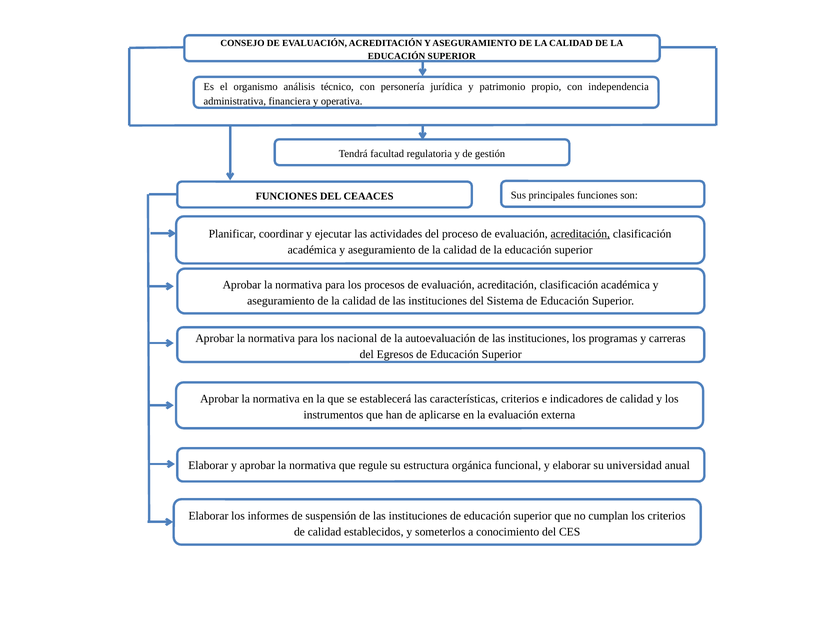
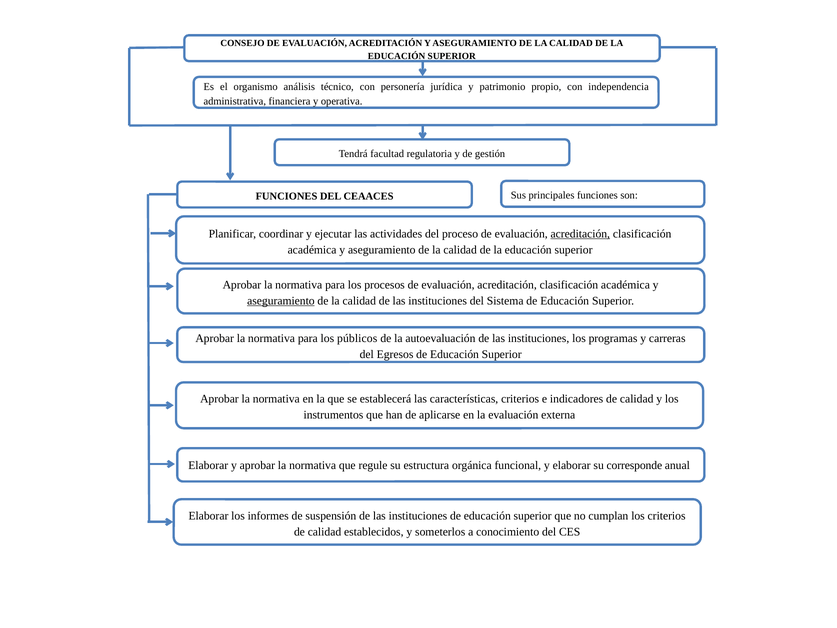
aseguramiento at (281, 301) underline: none -> present
nacional: nacional -> públicos
universidad: universidad -> corresponde
